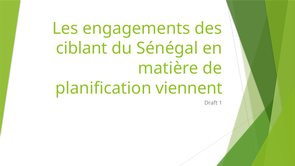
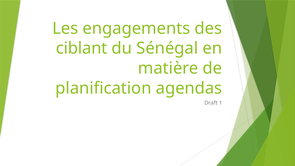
viennent: viennent -> agendas
